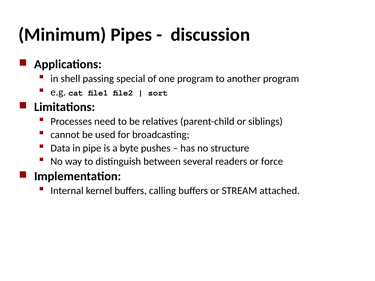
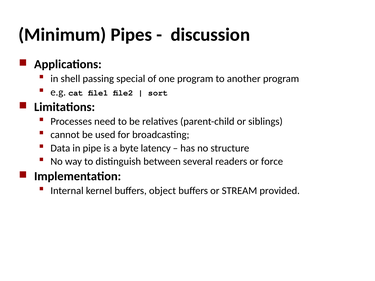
pushes: pushes -> latency
calling: calling -> object
attached: attached -> provided
